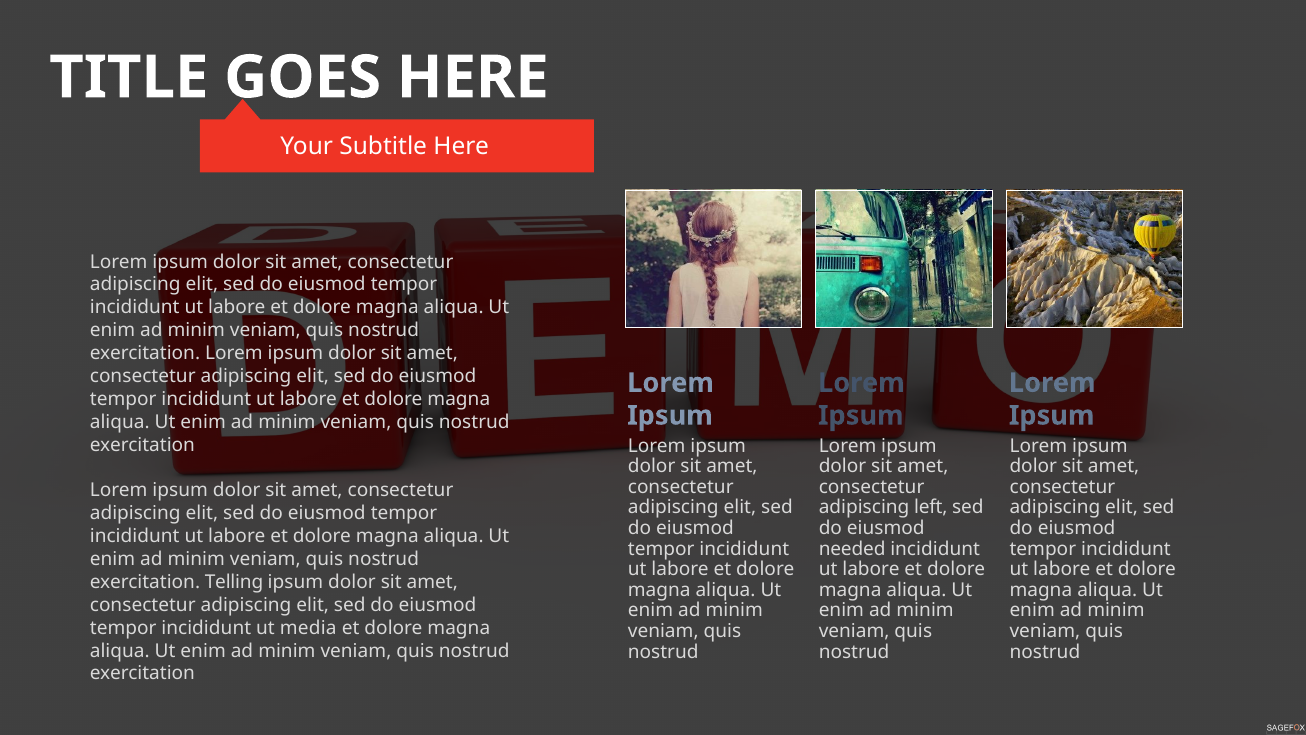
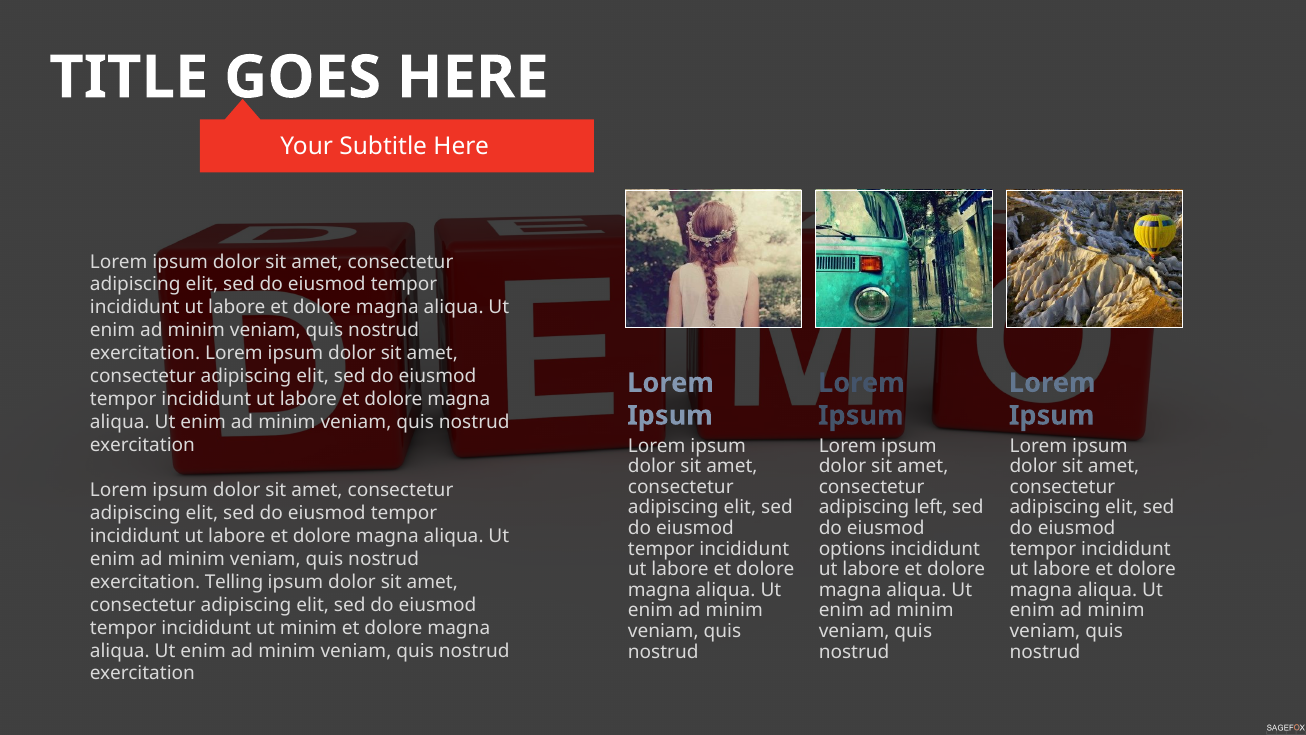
needed: needed -> options
ut media: media -> minim
